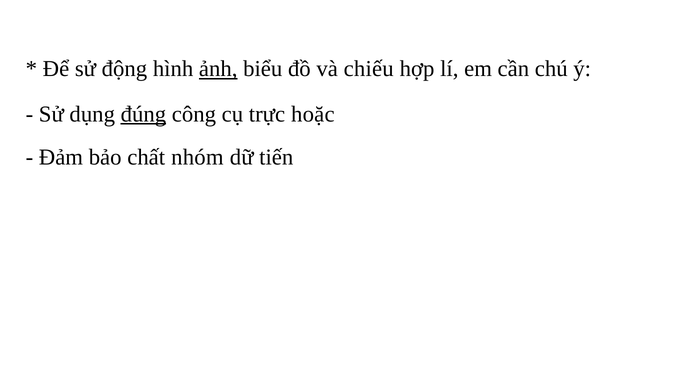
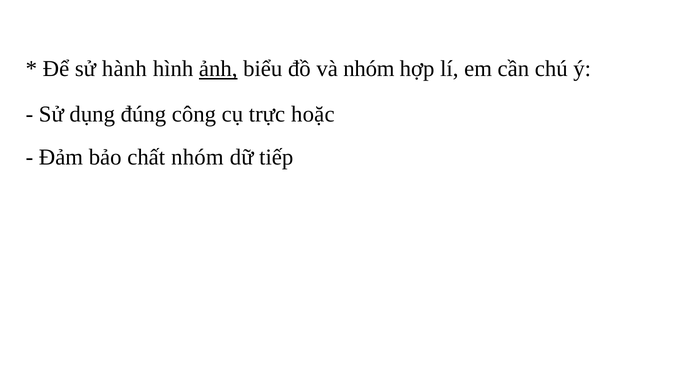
động: động -> hành
và chiếu: chiếu -> nhóm
đúng underline: present -> none
tiến: tiến -> tiếp
